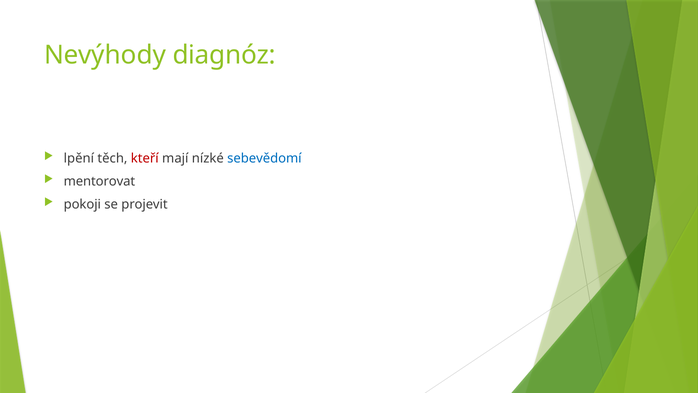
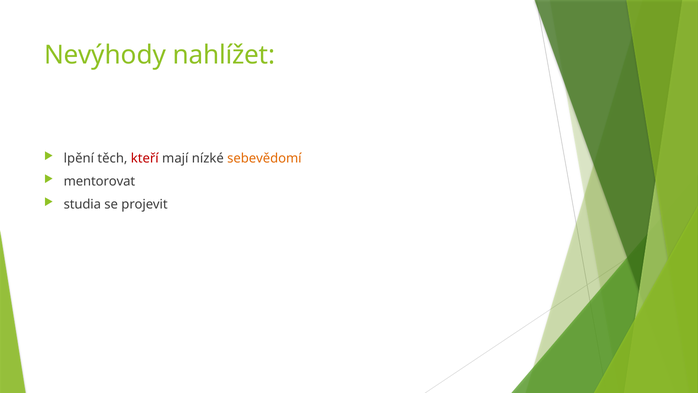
diagnóz: diagnóz -> nahlížet
sebevědomí colour: blue -> orange
pokoji: pokoji -> studia
